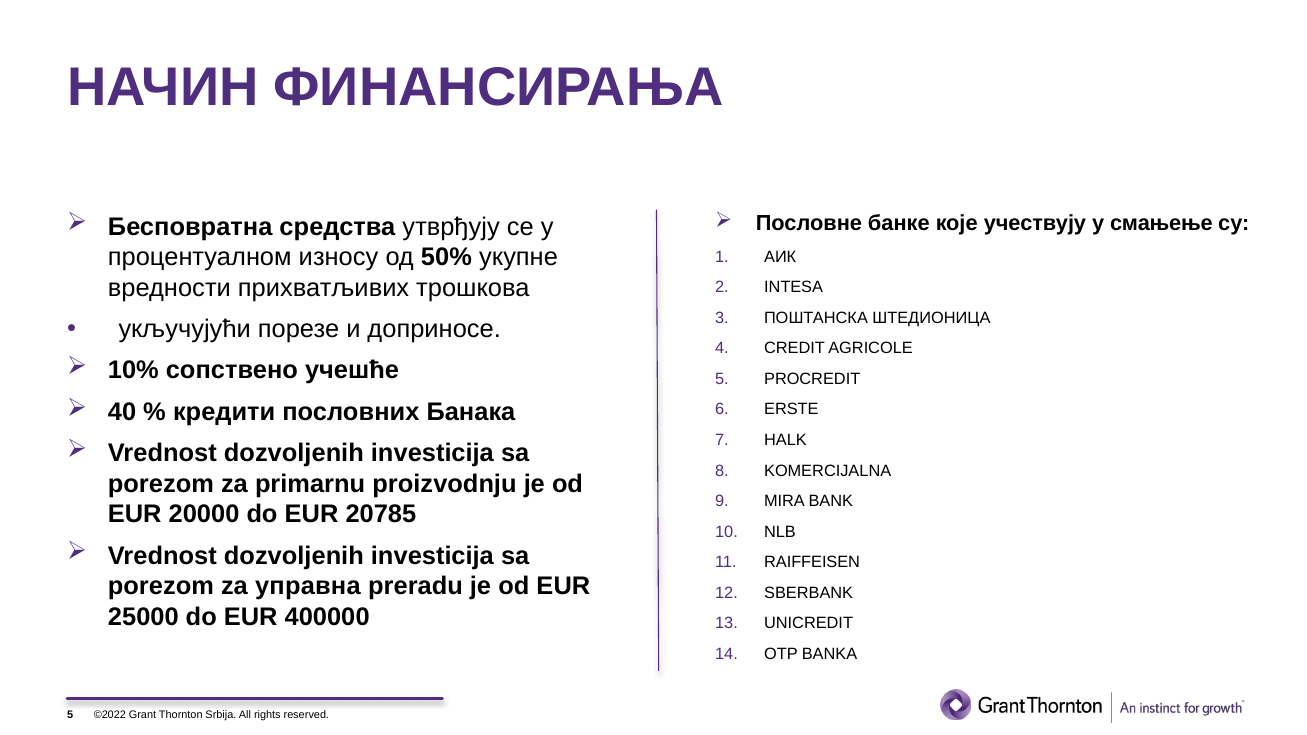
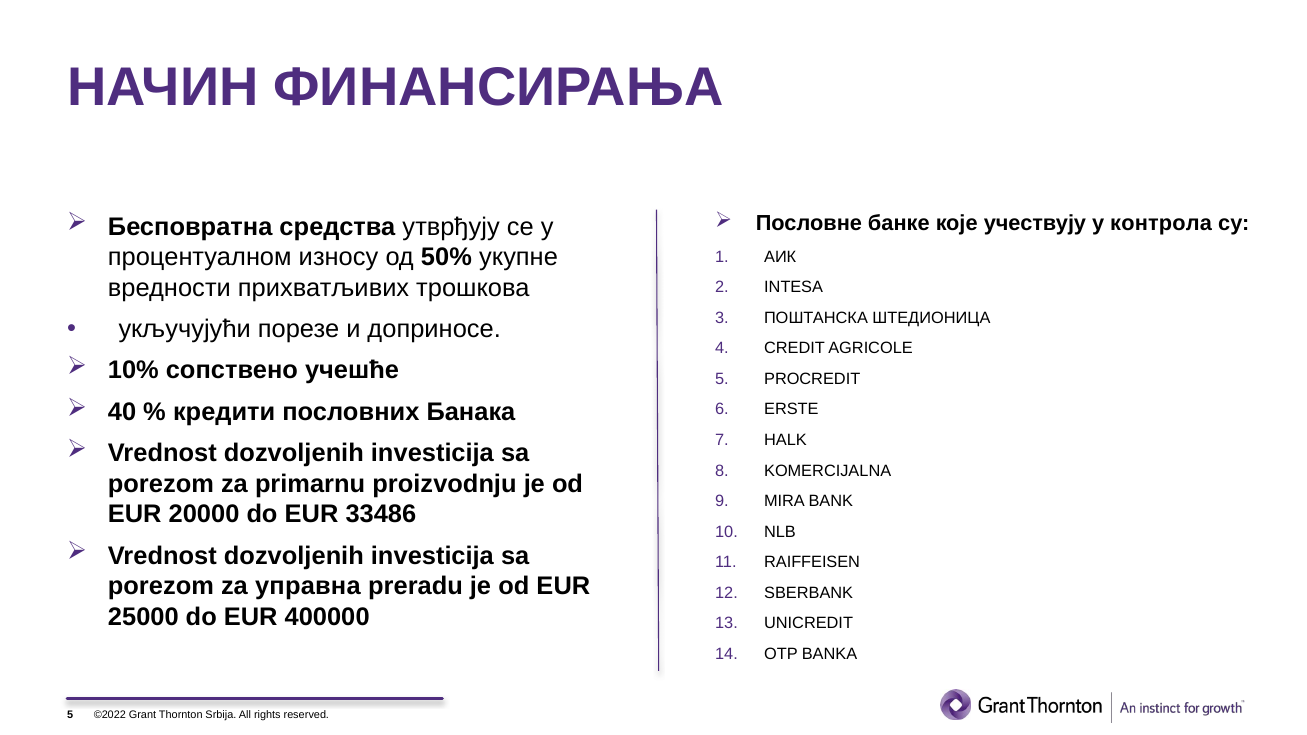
смањење: смањење -> контрола
20785: 20785 -> 33486
